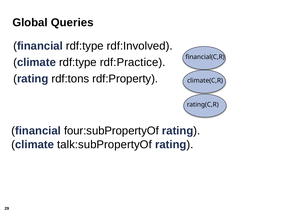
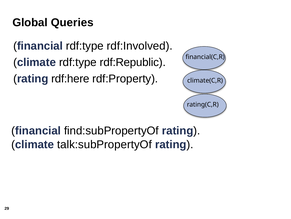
rdf:Practice: rdf:Practice -> rdf:Republic
rdf:tons: rdf:tons -> rdf:here
four:subPropertyOf: four:subPropertyOf -> find:subPropertyOf
